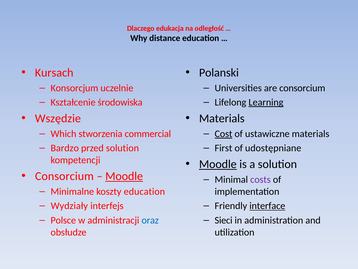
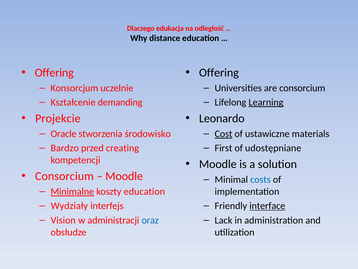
Kursach at (54, 72): Kursach -> Offering
Polanski at (219, 72): Polanski -> Offering
środowiska: środowiska -> demanding
Wszędzie: Wszędzie -> Projekcie
Materials at (222, 118): Materials -> Leonardo
Which: Which -> Oracle
commercial: commercial -> środowisko
przed solution: solution -> creating
Moodle at (218, 164) underline: present -> none
Moodle at (124, 176) underline: present -> none
costs colour: purple -> blue
Minimalne underline: none -> present
Polsce: Polsce -> Vision
Sieci: Sieci -> Lack
